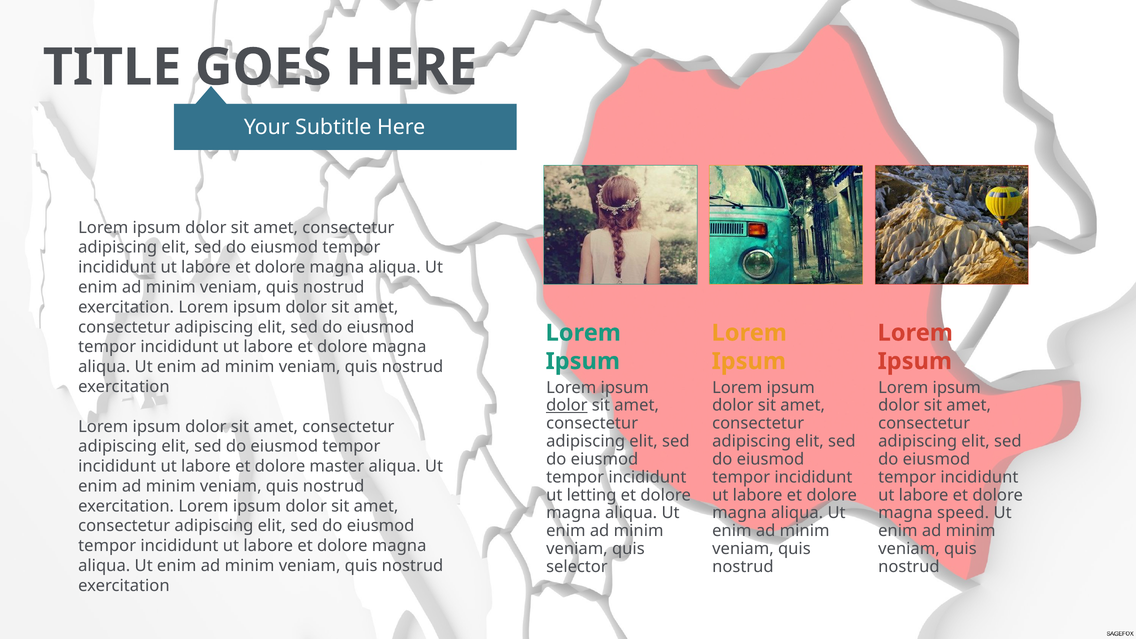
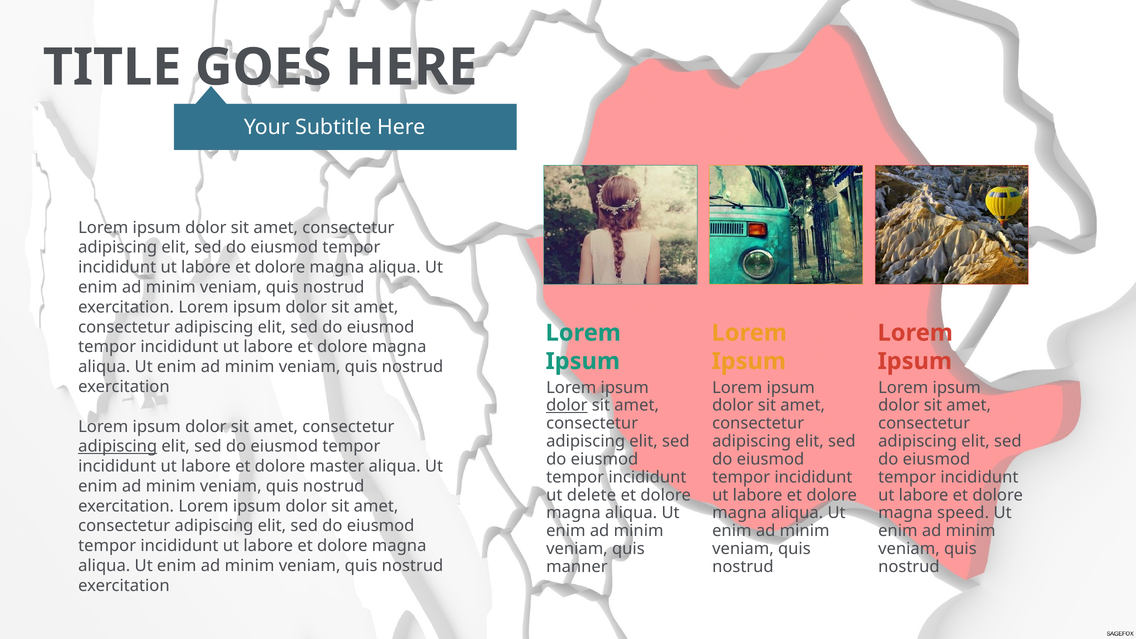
adipiscing at (118, 446) underline: none -> present
letting: letting -> delete
selector: selector -> manner
